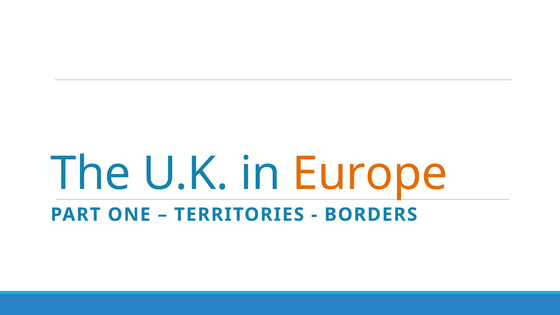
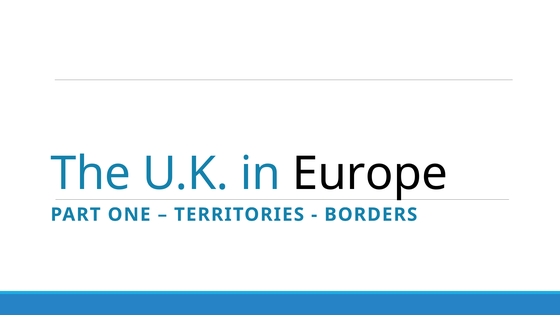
Europe colour: orange -> black
